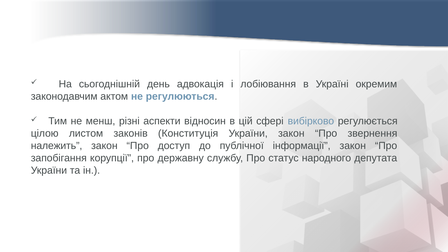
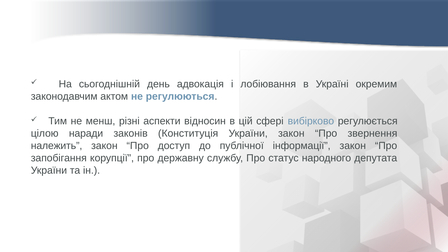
листом: листом -> наради
